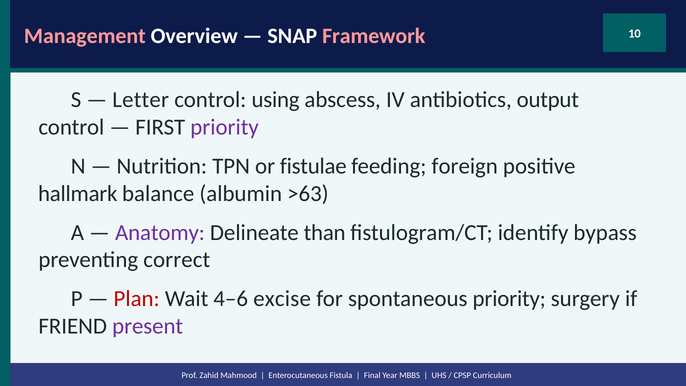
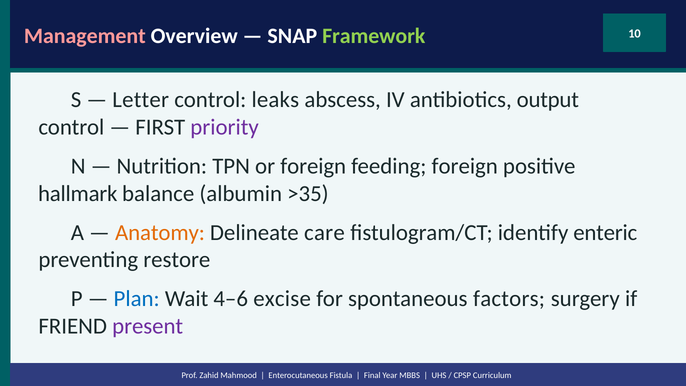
Framework colour: pink -> light green
using: using -> leaks
or fistulae: fistulae -> foreign
>63: >63 -> >35
Anatomy colour: purple -> orange
than: than -> care
bypass: bypass -> enteric
correct: correct -> restore
Plan colour: red -> blue
spontaneous priority: priority -> factors
